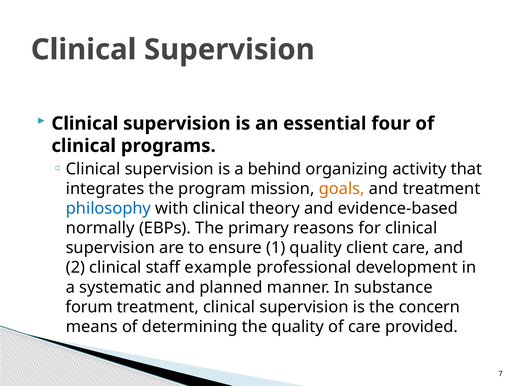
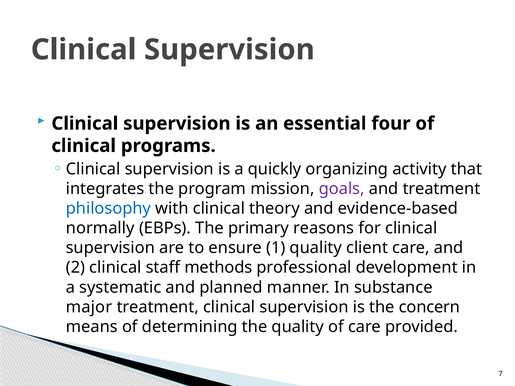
behind: behind -> quickly
goals colour: orange -> purple
example: example -> methods
forum: forum -> major
